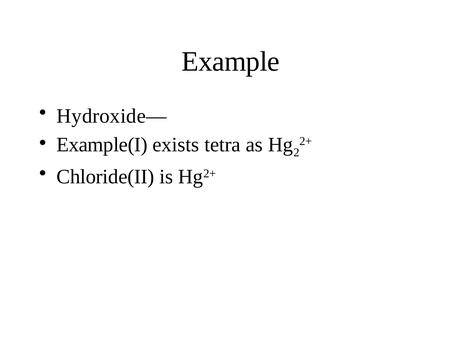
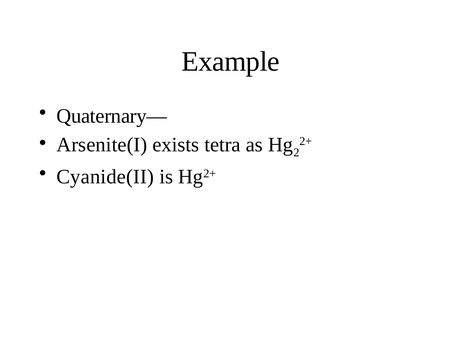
Hydroxide—: Hydroxide— -> Quaternary—
Example(I: Example(I -> Arsenite(I
Chloride(II: Chloride(II -> Cyanide(II
